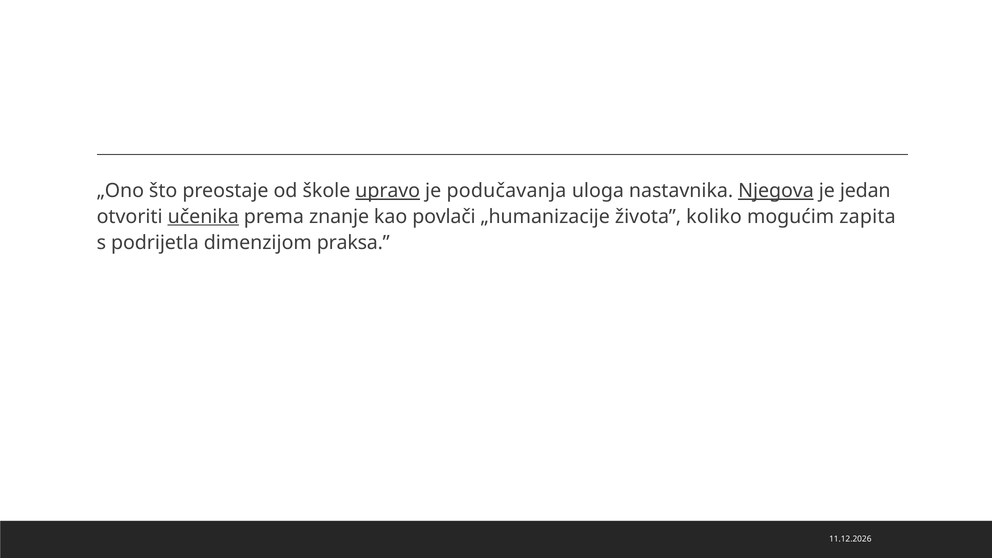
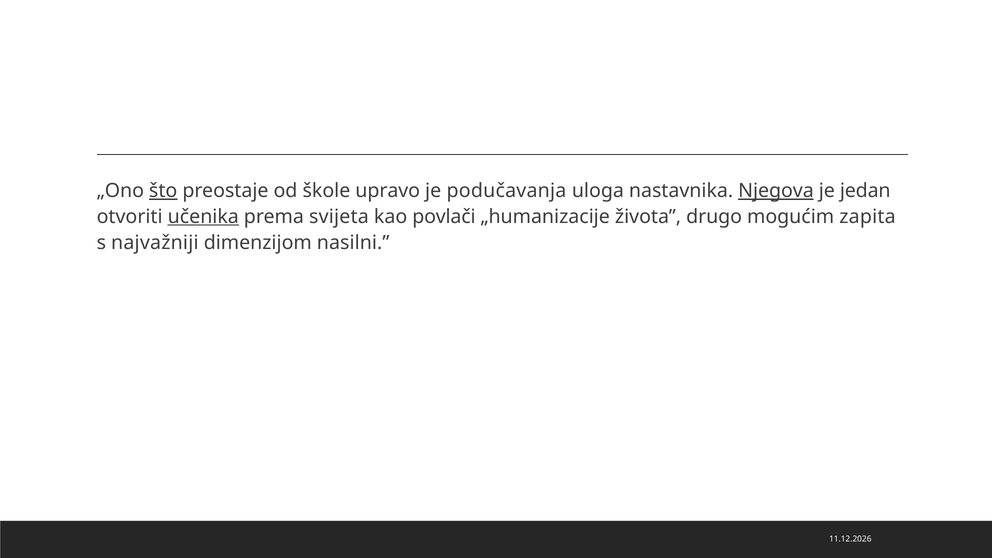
što underline: none -> present
upravo underline: present -> none
znanje: znanje -> svijeta
koliko: koliko -> drugo
podrijetla: podrijetla -> najvažniji
praksa: praksa -> nasilni
